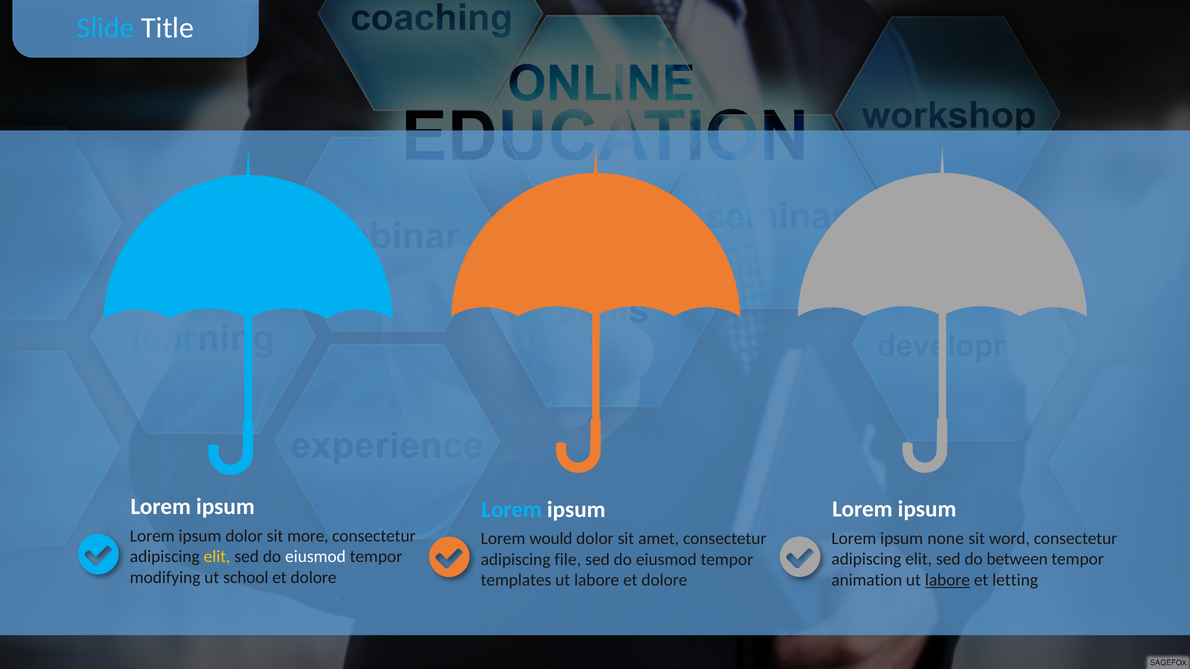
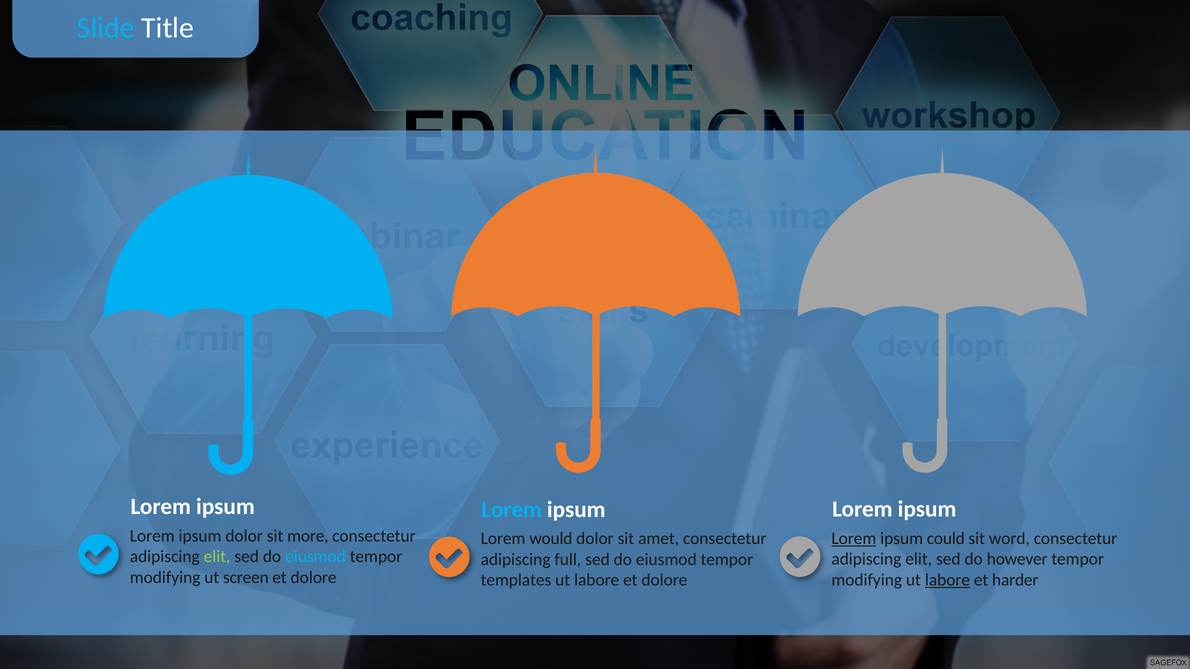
Lorem at (854, 539) underline: none -> present
none: none -> could
elit at (217, 557) colour: yellow -> light green
eiusmod at (316, 557) colour: white -> light blue
between: between -> however
file: file -> full
school: school -> screen
animation at (867, 580): animation -> modifying
letting: letting -> harder
